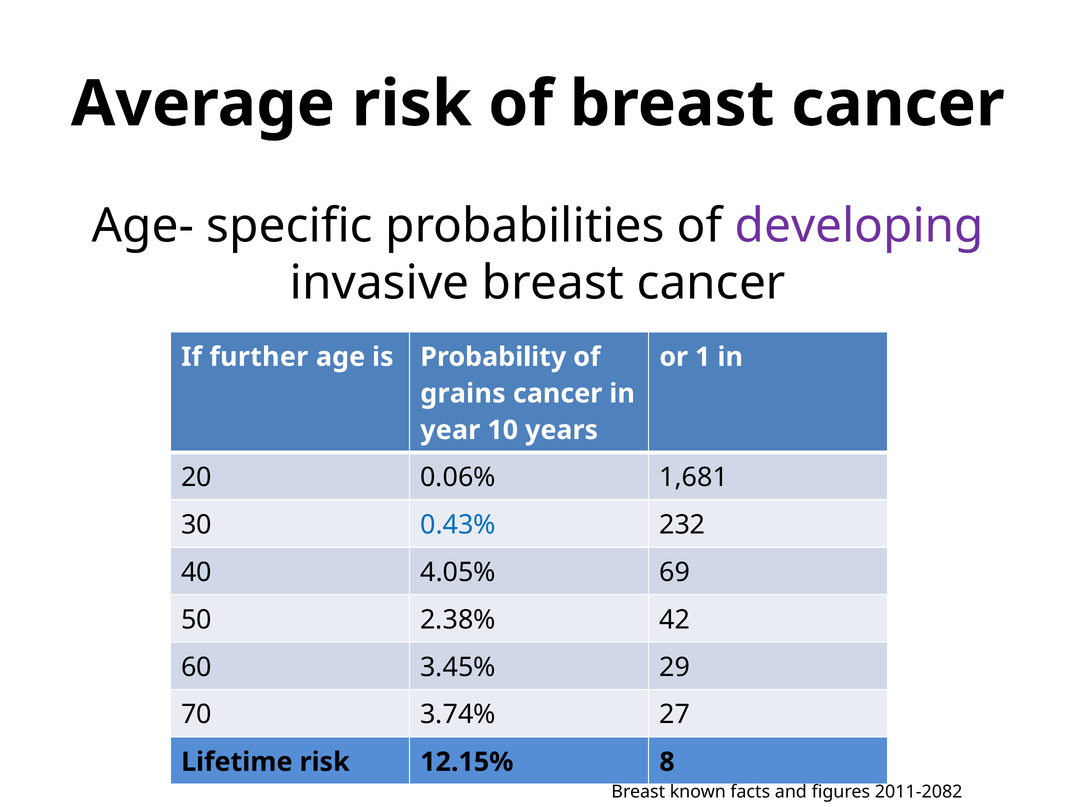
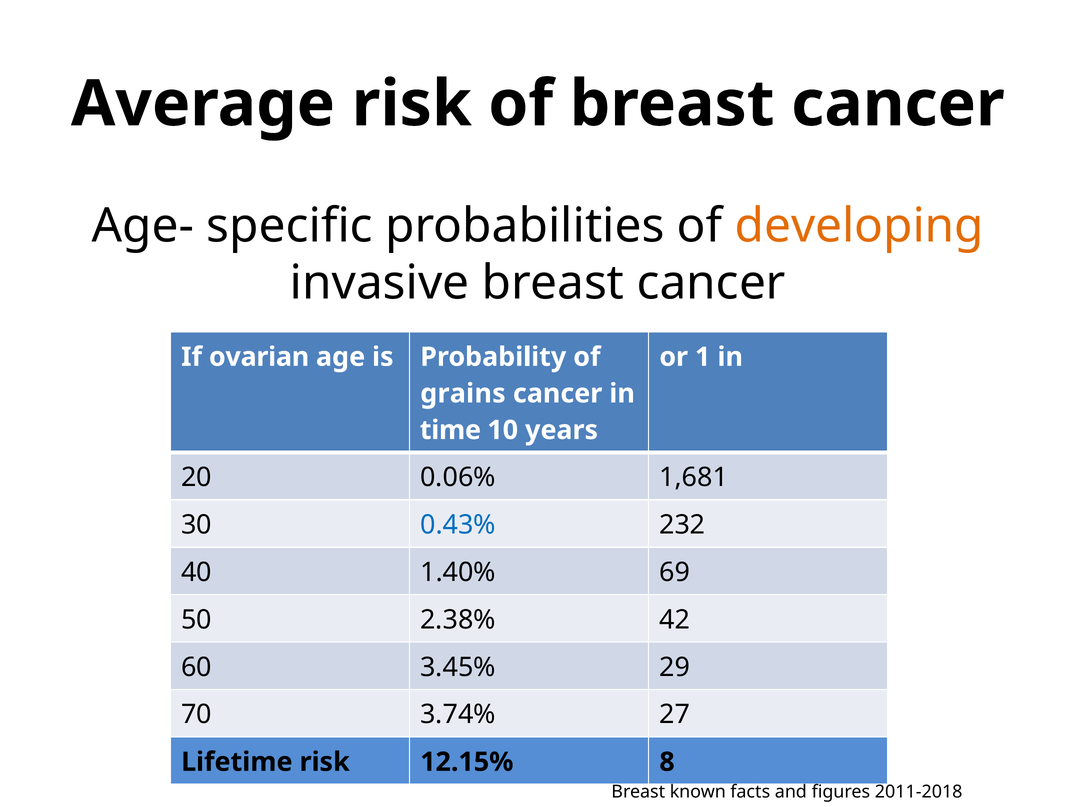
developing colour: purple -> orange
further: further -> ovarian
year: year -> time
4.05%: 4.05% -> 1.40%
2011-2082: 2011-2082 -> 2011-2018
